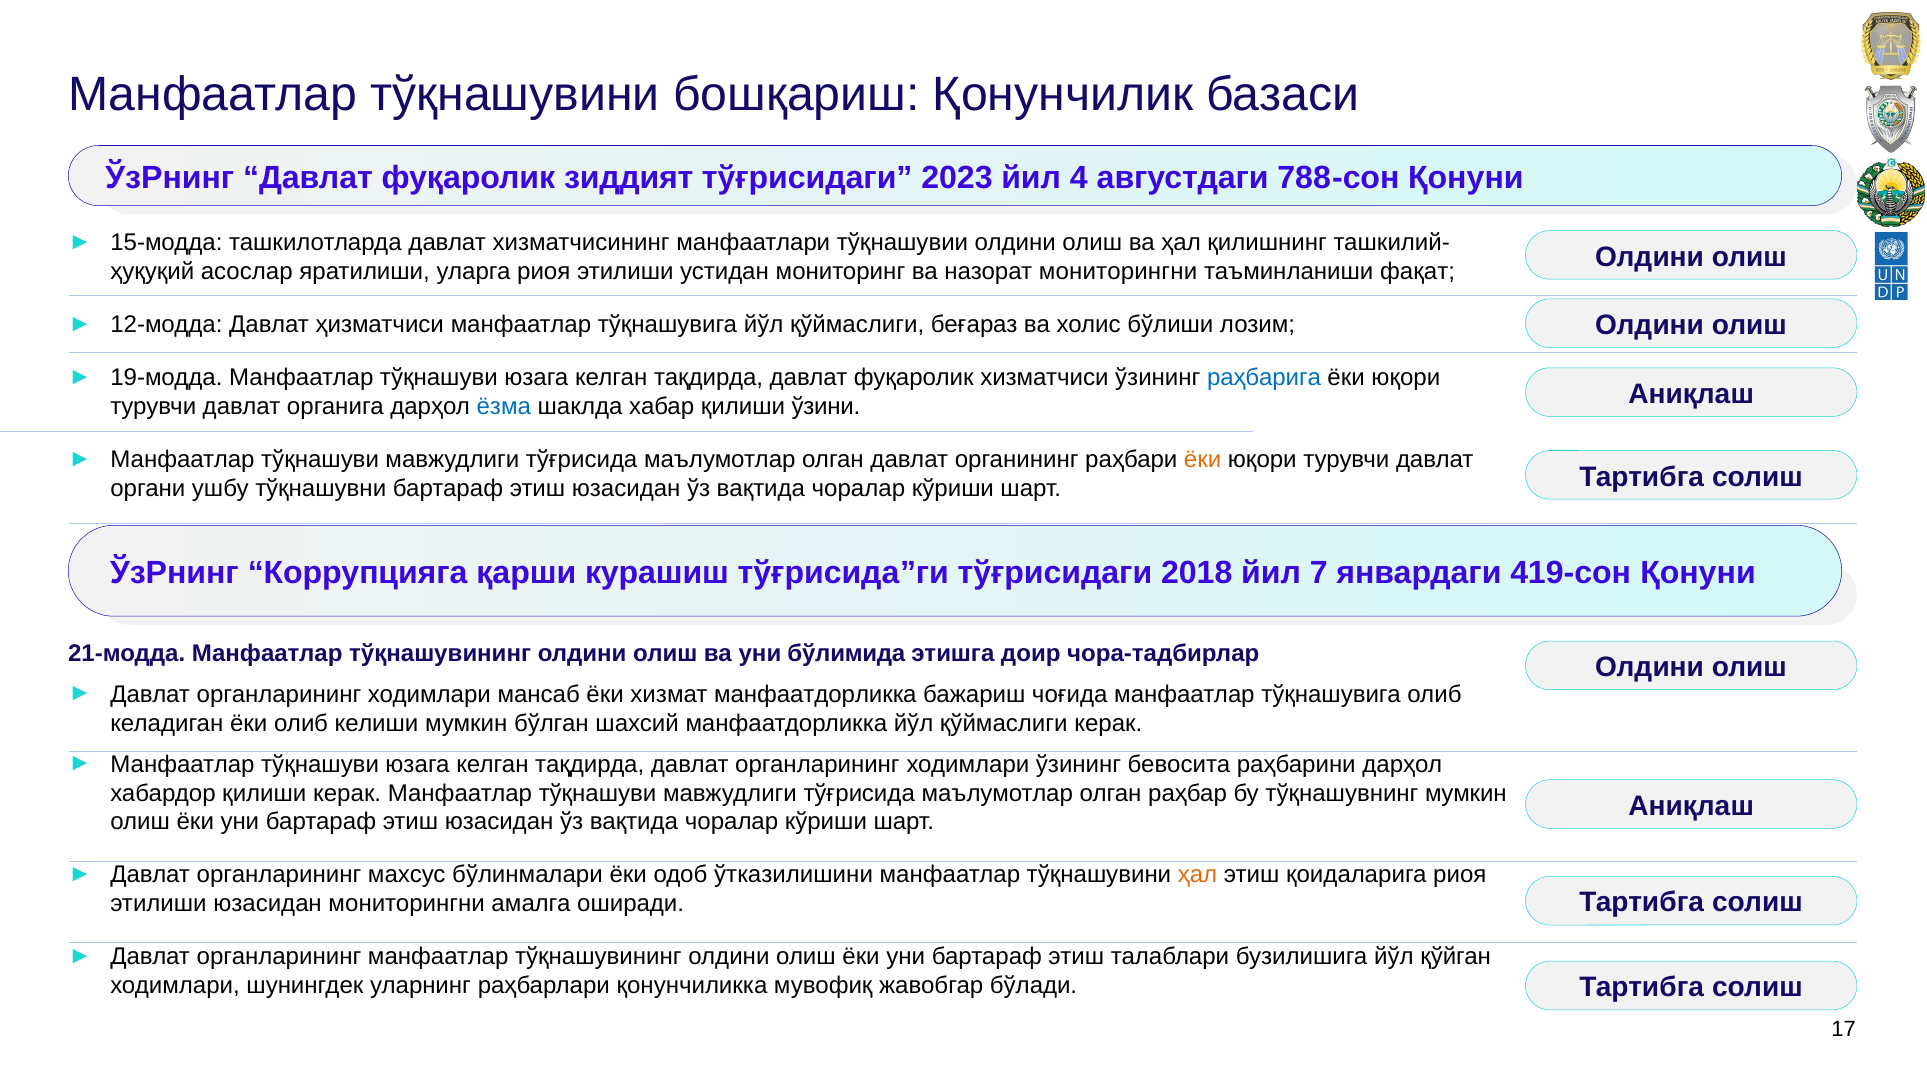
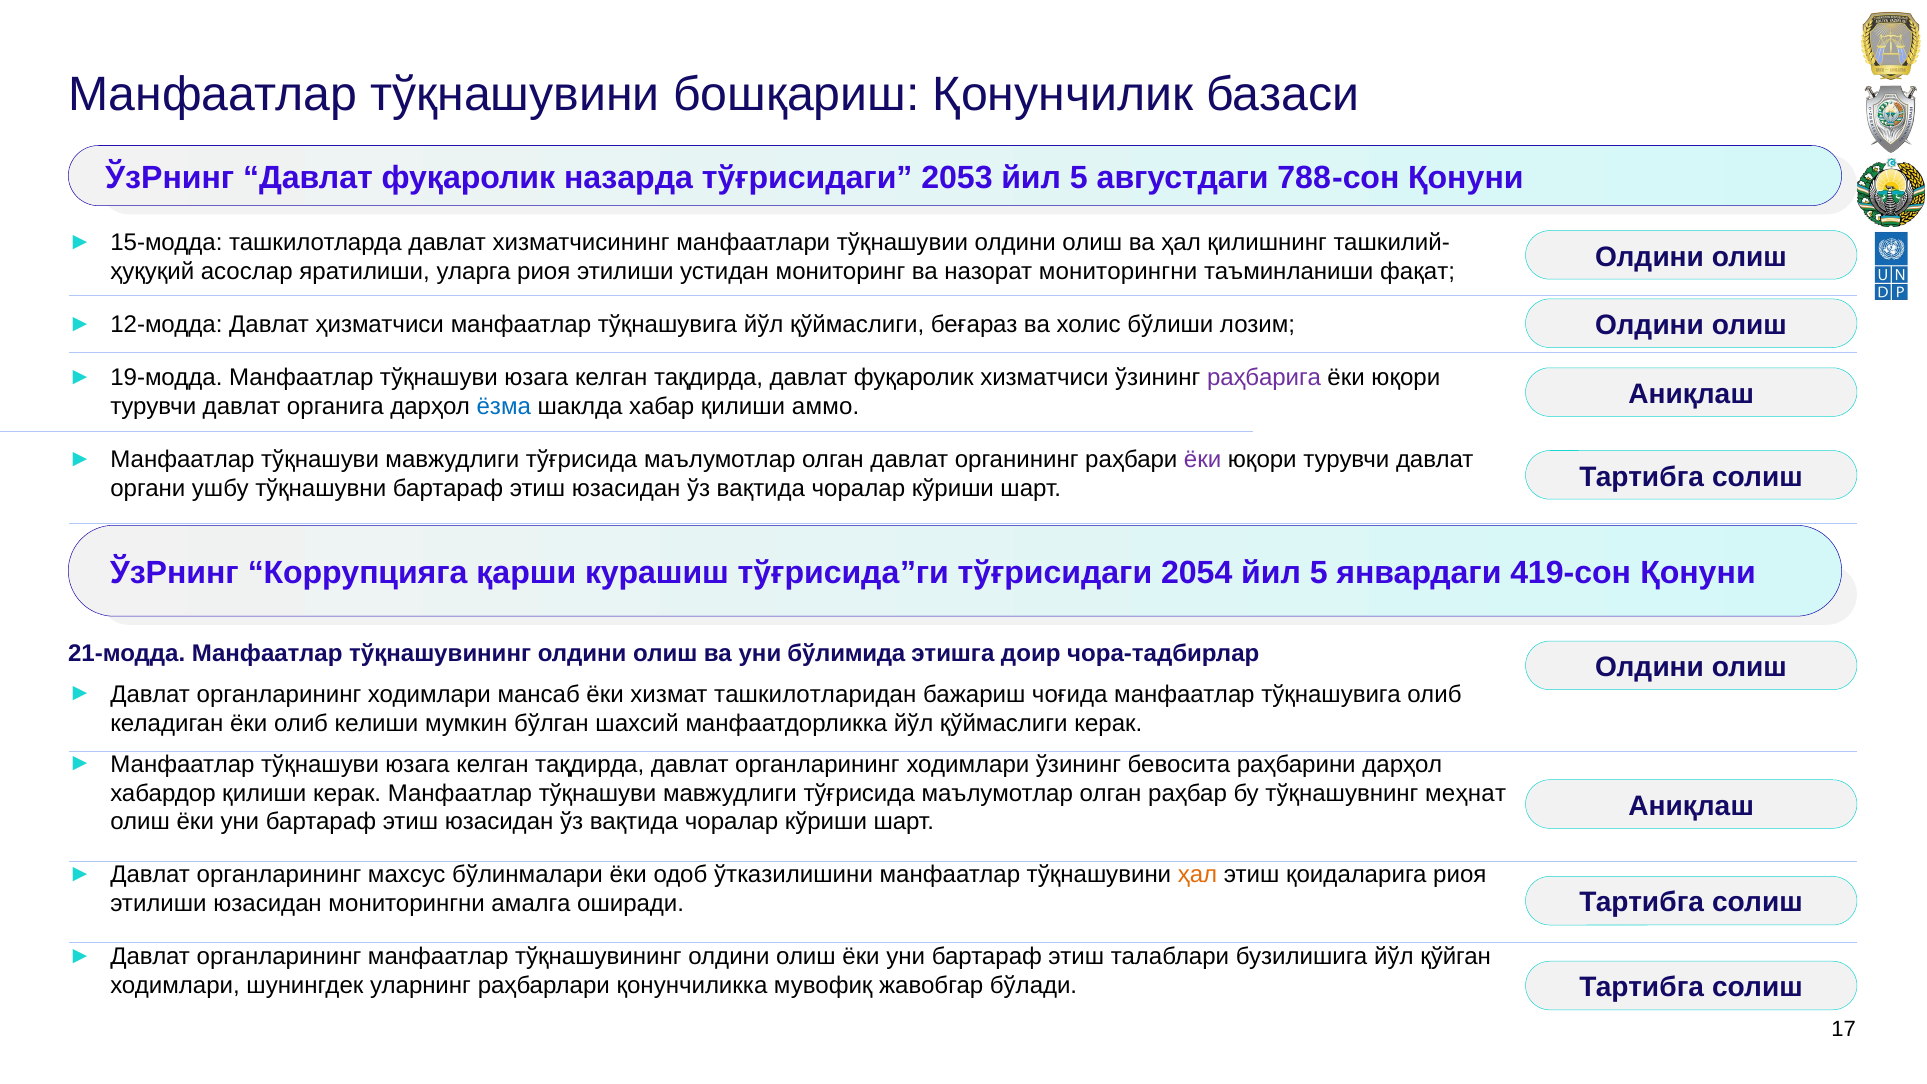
зиддият: зиддият -> назарда
2023: 2023 -> 2053
4 at (1079, 178): 4 -> 5
раҳбарига colour: blue -> purple
ўзини: ўзини -> аммо
ёки at (1203, 460) colour: orange -> purple
2018: 2018 -> 2054
7 at (1319, 573): 7 -> 5
хизмат манфаатдорликка: манфаатдорликка -> ташкилотларидан
тўқнашувнинг мумкин: мумкин -> меҳнат
